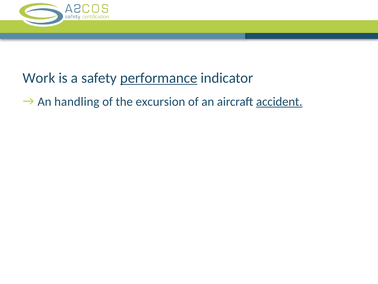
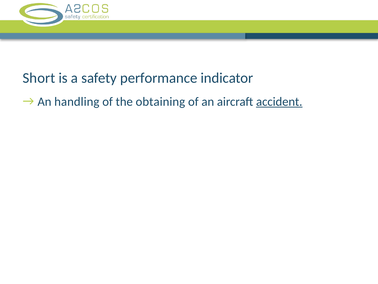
Work: Work -> Short
performance underline: present -> none
excursion: excursion -> obtaining
